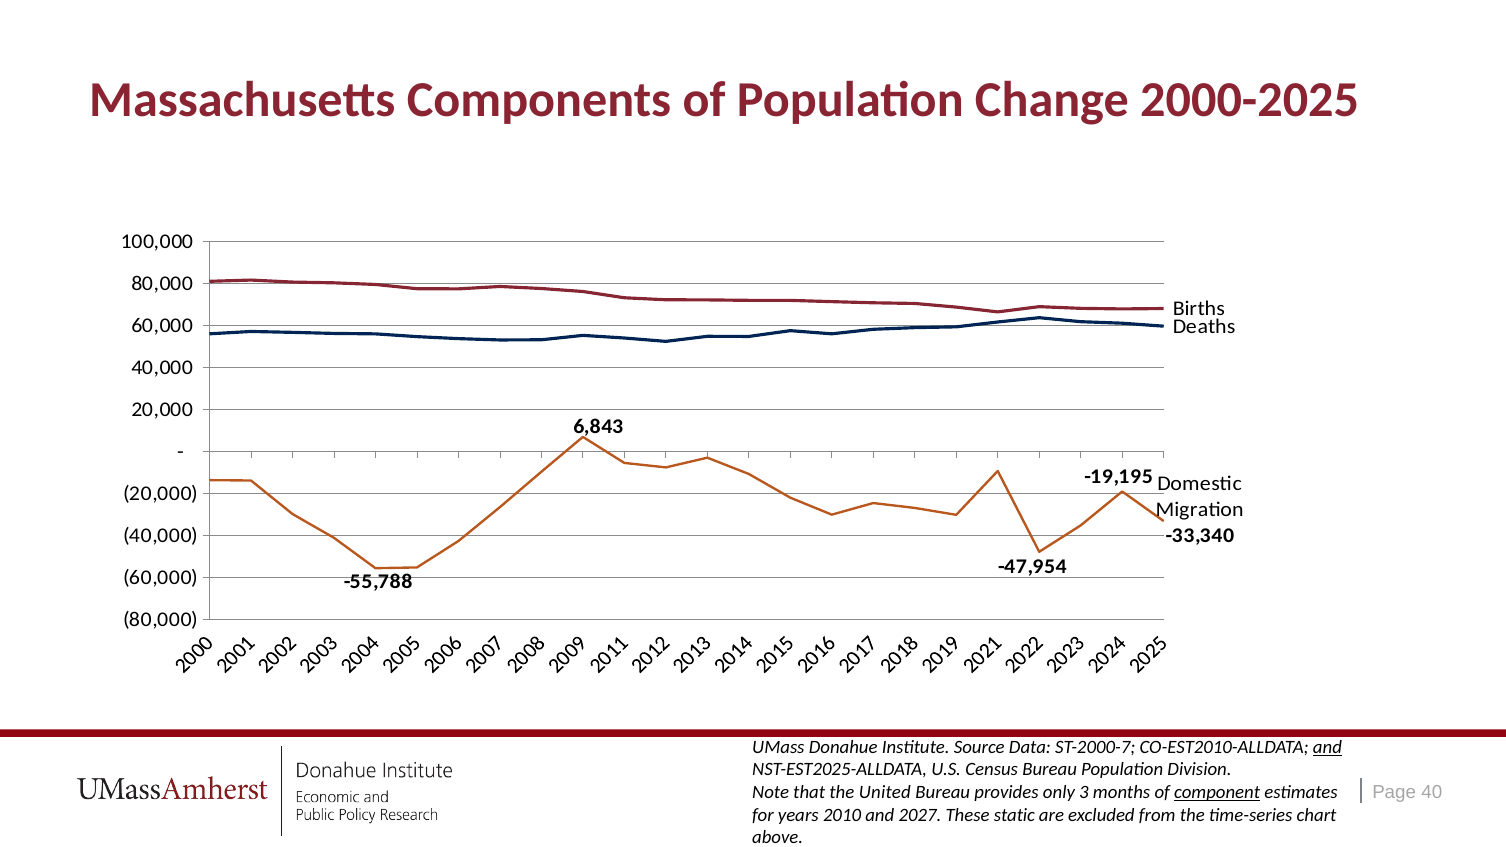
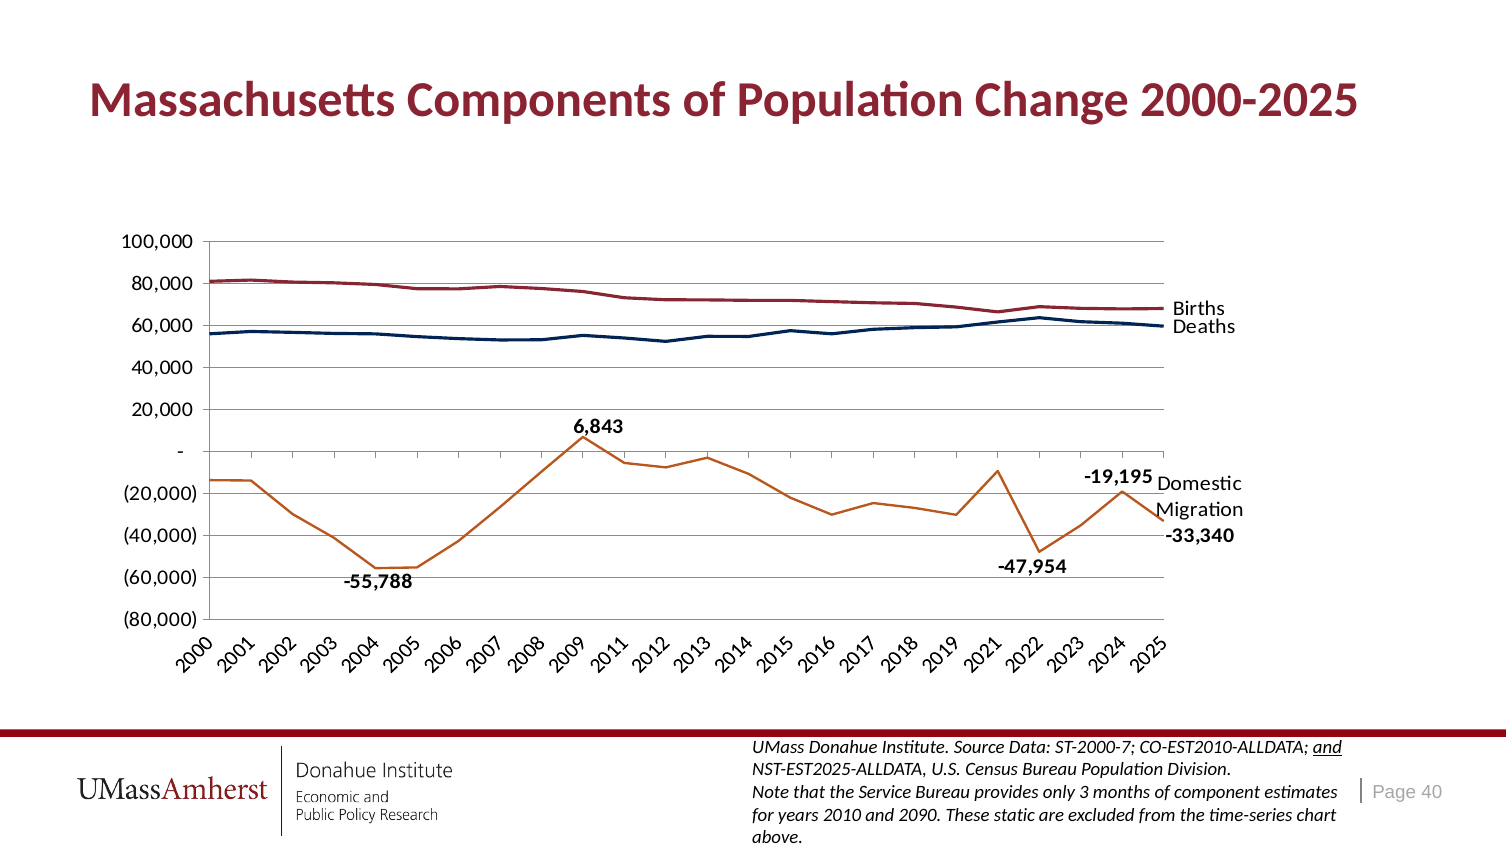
United: United -> Service
component underline: present -> none
2027: 2027 -> 2090
